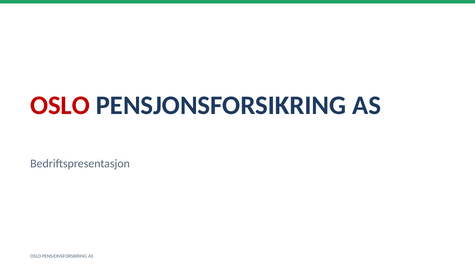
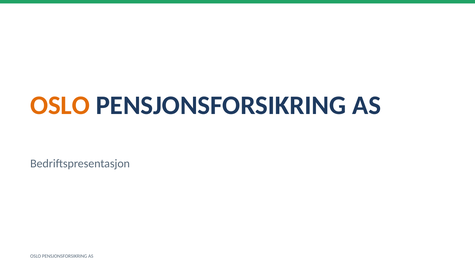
OSLO at (60, 105) colour: red -> orange
